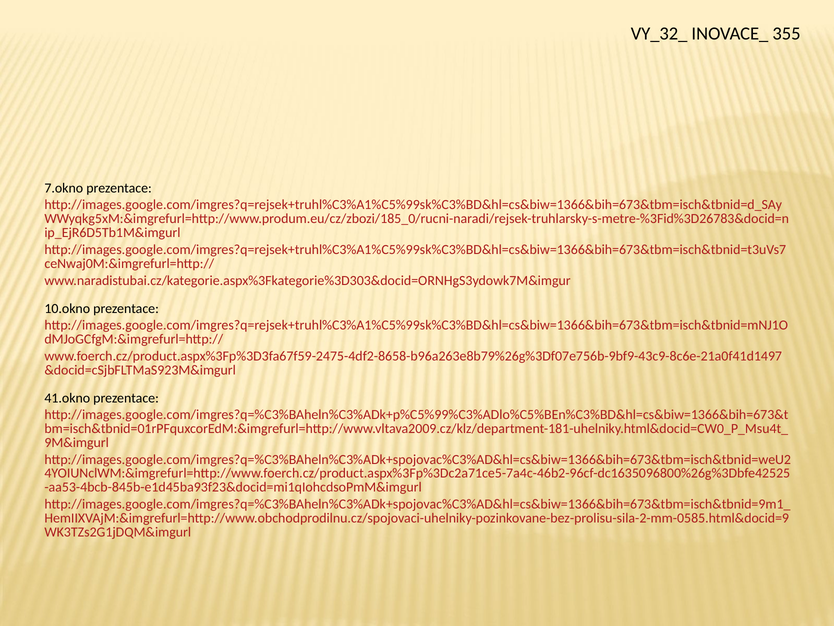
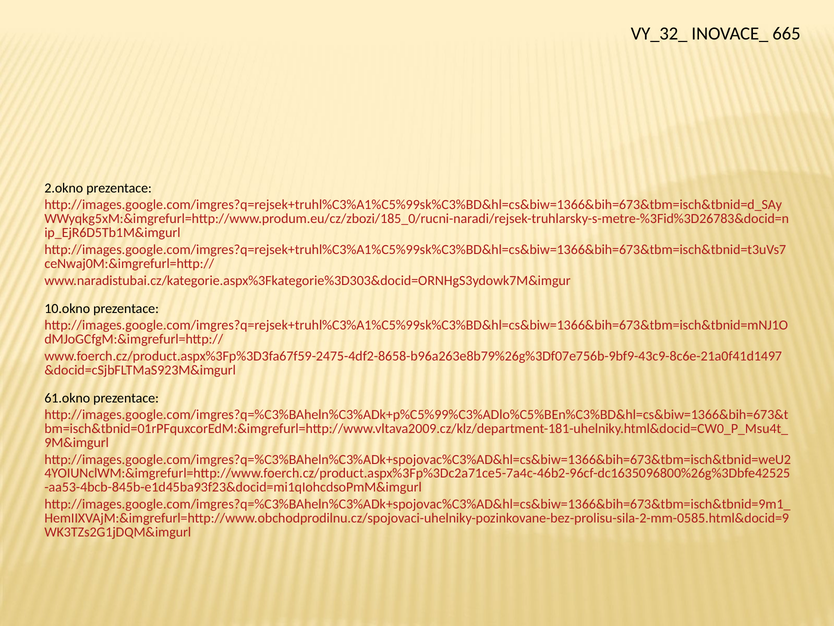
355: 355 -> 665
7.okno: 7.okno -> 2.okno
41.okno: 41.okno -> 61.okno
